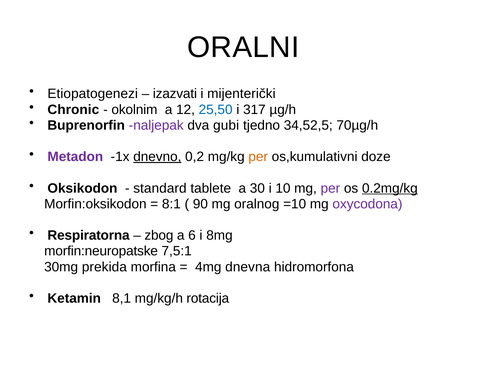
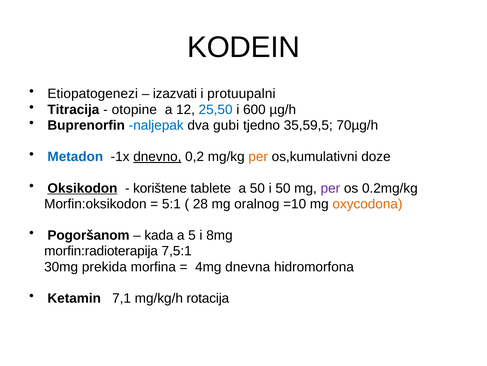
ORALNI: ORALNI -> KODEIN
mijenterički: mijenterički -> protuupalni
Chronic: Chronic -> Titracija
okolnim: okolnim -> otopine
317: 317 -> 600
naljepak colour: purple -> blue
34,52,5: 34,52,5 -> 35,59,5
Metadon colour: purple -> blue
Oksikodon underline: none -> present
standard: standard -> korištene
a 30: 30 -> 50
i 10: 10 -> 50
0.2mg/kg underline: present -> none
8:1: 8:1 -> 5:1
90: 90 -> 28
oxycodona colour: purple -> orange
Respiratorna: Respiratorna -> Pogoršanom
zbog: zbog -> kada
6: 6 -> 5
morfin:neuropatske: morfin:neuropatske -> morfin:radioterapija
8,1: 8,1 -> 7,1
